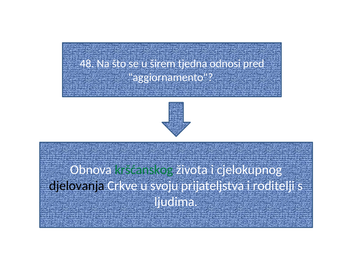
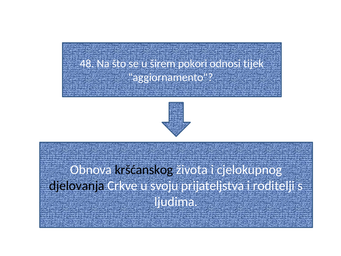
tjedna: tjedna -> pokori
pred: pred -> tijek
kršćanskog colour: green -> black
